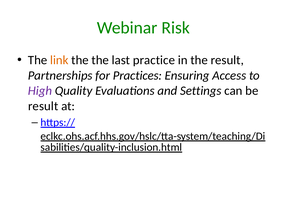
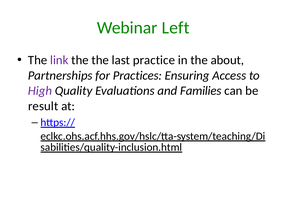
Risk: Risk -> Left
link colour: orange -> purple
the result: result -> about
Settings: Settings -> Families
